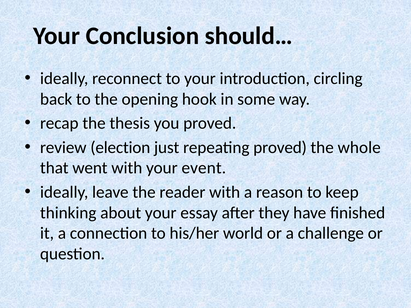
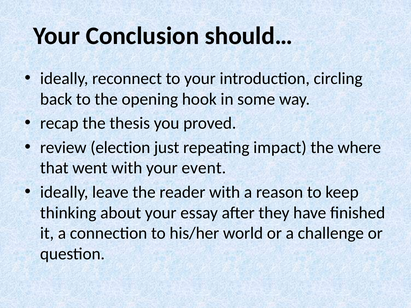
repeating proved: proved -> impact
whole: whole -> where
